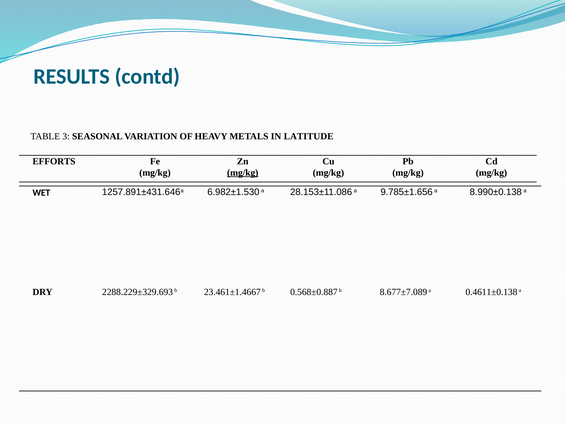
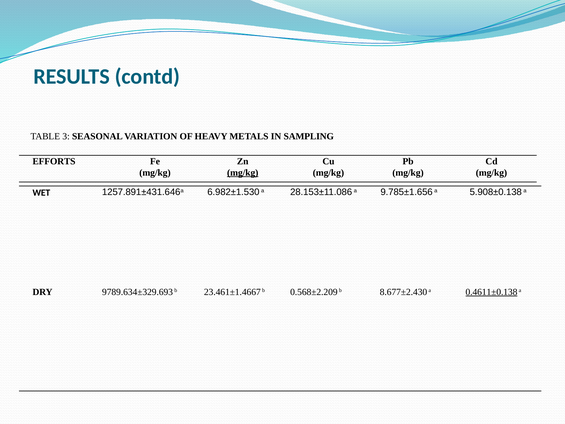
LATITUDE: LATITUDE -> SAMPLING
8.990±0.138: 8.990±0.138 -> 5.908±0.138
2288.229±329.693: 2288.229±329.693 -> 9789.634±329.693
0.568±0.887: 0.568±0.887 -> 0.568±2.209
8.677±7.089: 8.677±7.089 -> 8.677±2.430
0.4611±0.138 underline: none -> present
